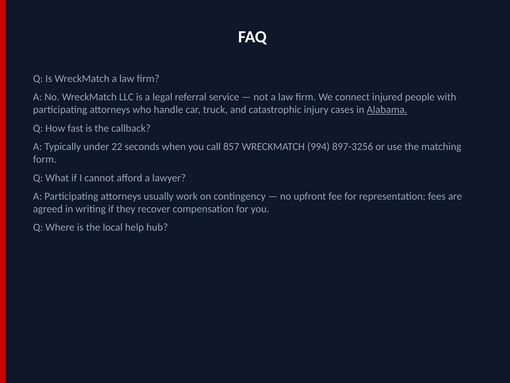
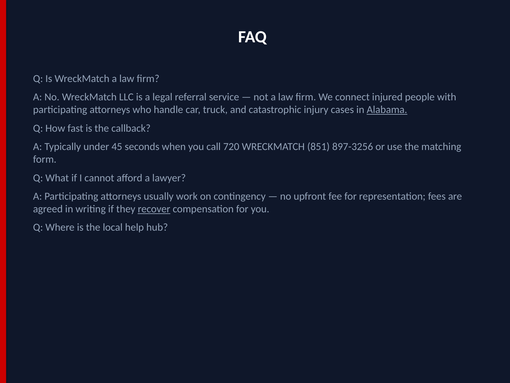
22: 22 -> 45
857: 857 -> 720
994: 994 -> 851
recover underline: none -> present
